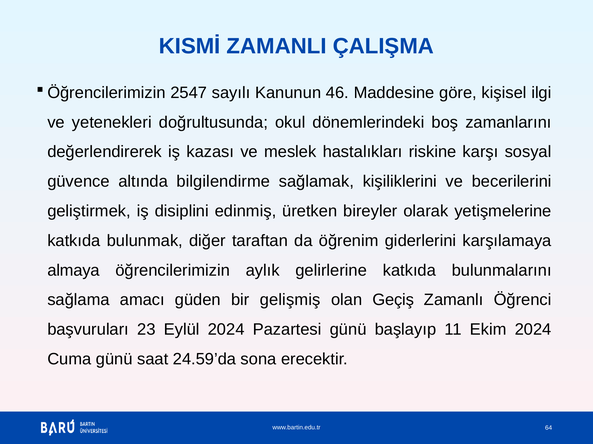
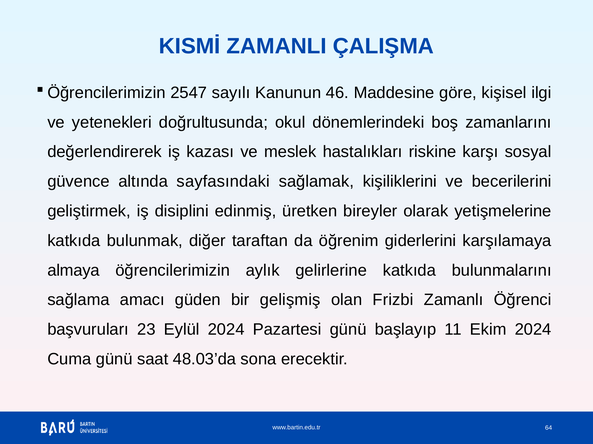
bilgilendirme: bilgilendirme -> sayfasındaki
Geçiş: Geçiş -> Frizbi
24.59’da: 24.59’da -> 48.03’da
